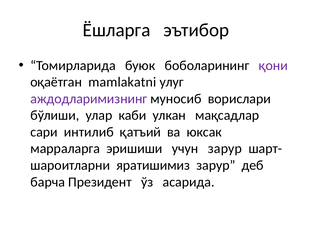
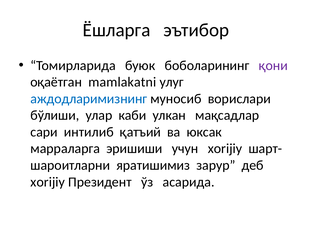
аждодларимизнинг colour: purple -> blue
учун зарур: зарур -> xorijiy
барча at (48, 182): барча -> xorijiy
